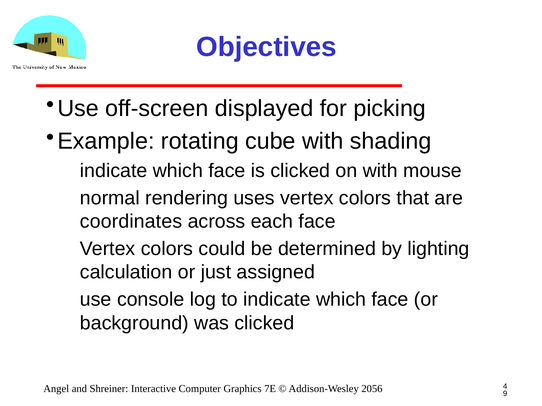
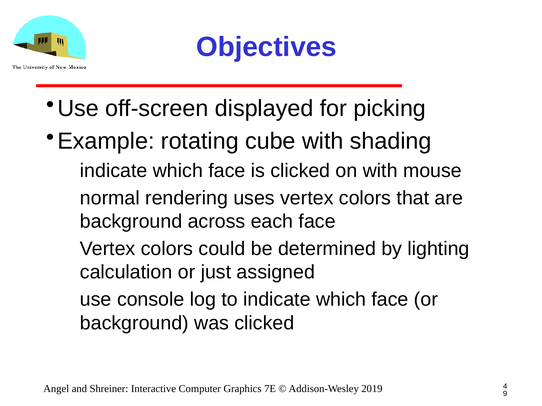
coordinates at (131, 222): coordinates -> background
2056: 2056 -> 2019
